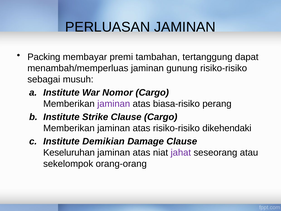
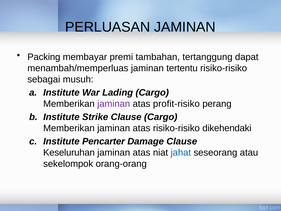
gunung: gunung -> tertentu
Nomor: Nomor -> Lading
biasa-risiko: biasa-risiko -> profit-risiko
Demikian: Demikian -> Pencarter
jahat colour: purple -> blue
